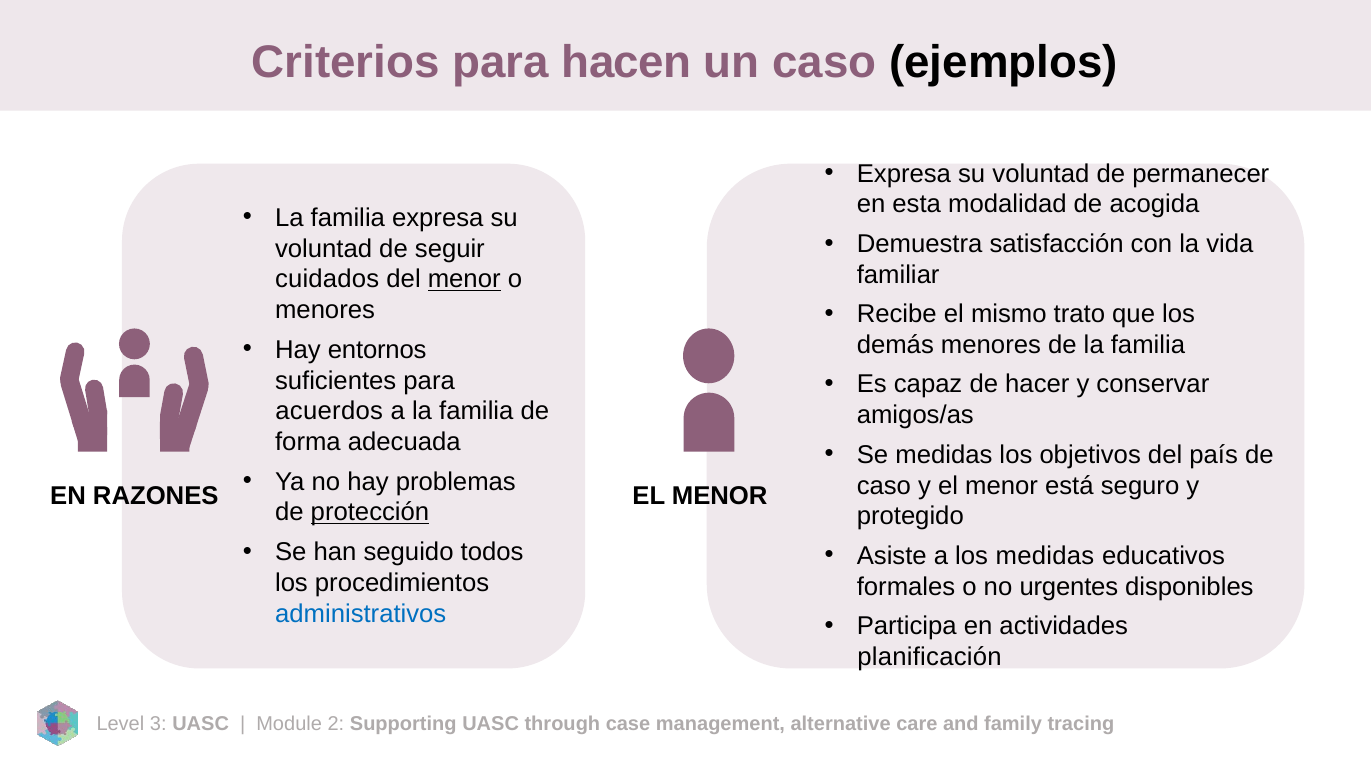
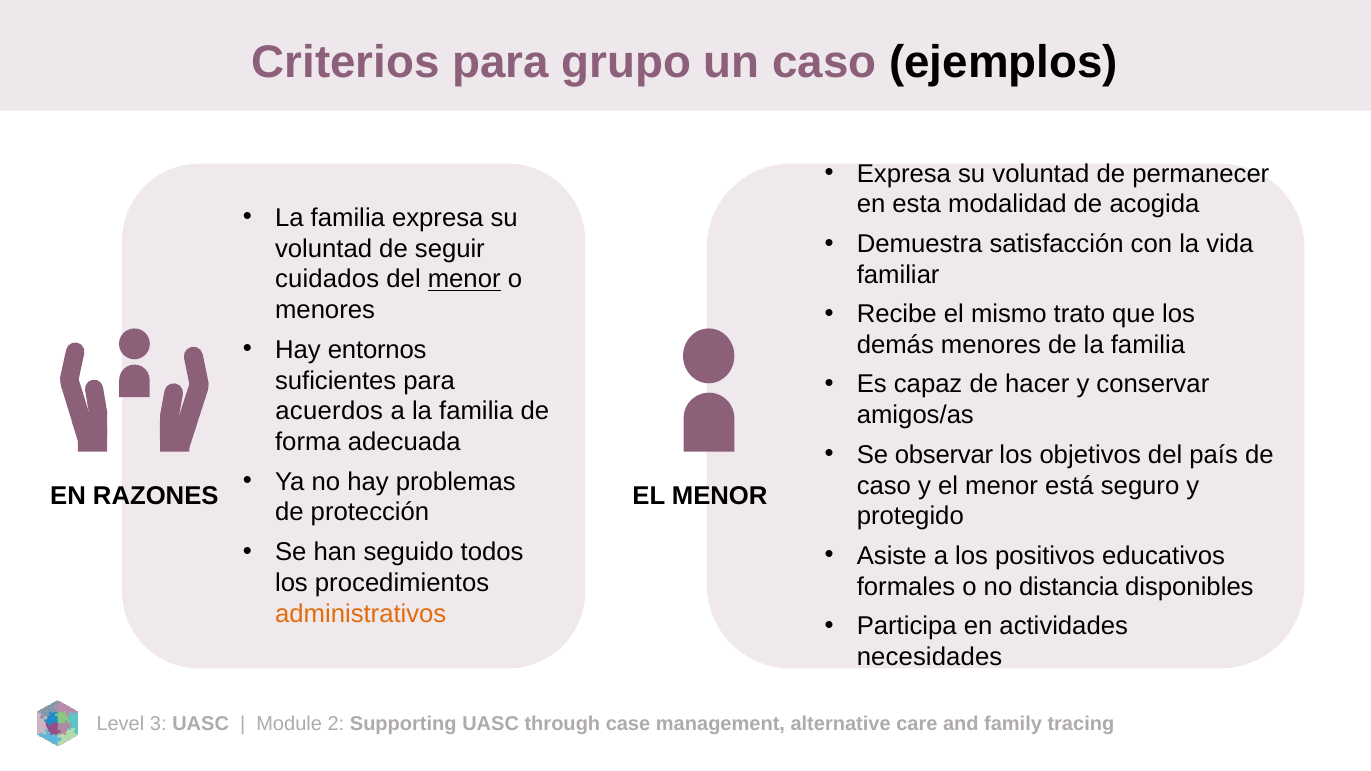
hacen: hacen -> grupo
Se medidas: medidas -> observar
protección underline: present -> none
los medidas: medidas -> positivos
urgentes: urgentes -> distancia
administrativos colour: blue -> orange
planificación: planificación -> necesidades
